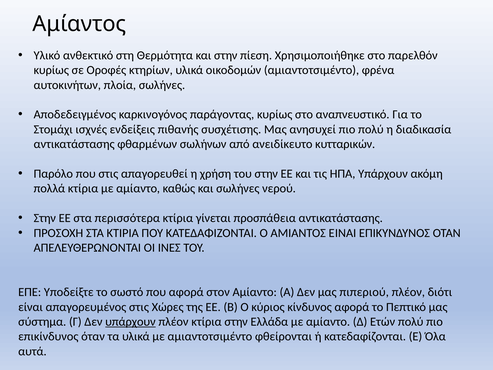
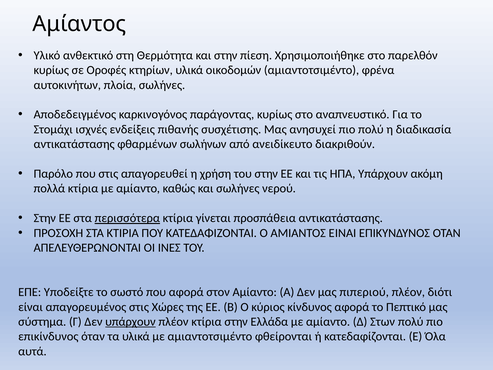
κυτταρικών: κυτταρικών -> διακριθούν
περισσότερα underline: none -> present
Ετών: Ετών -> Στων
